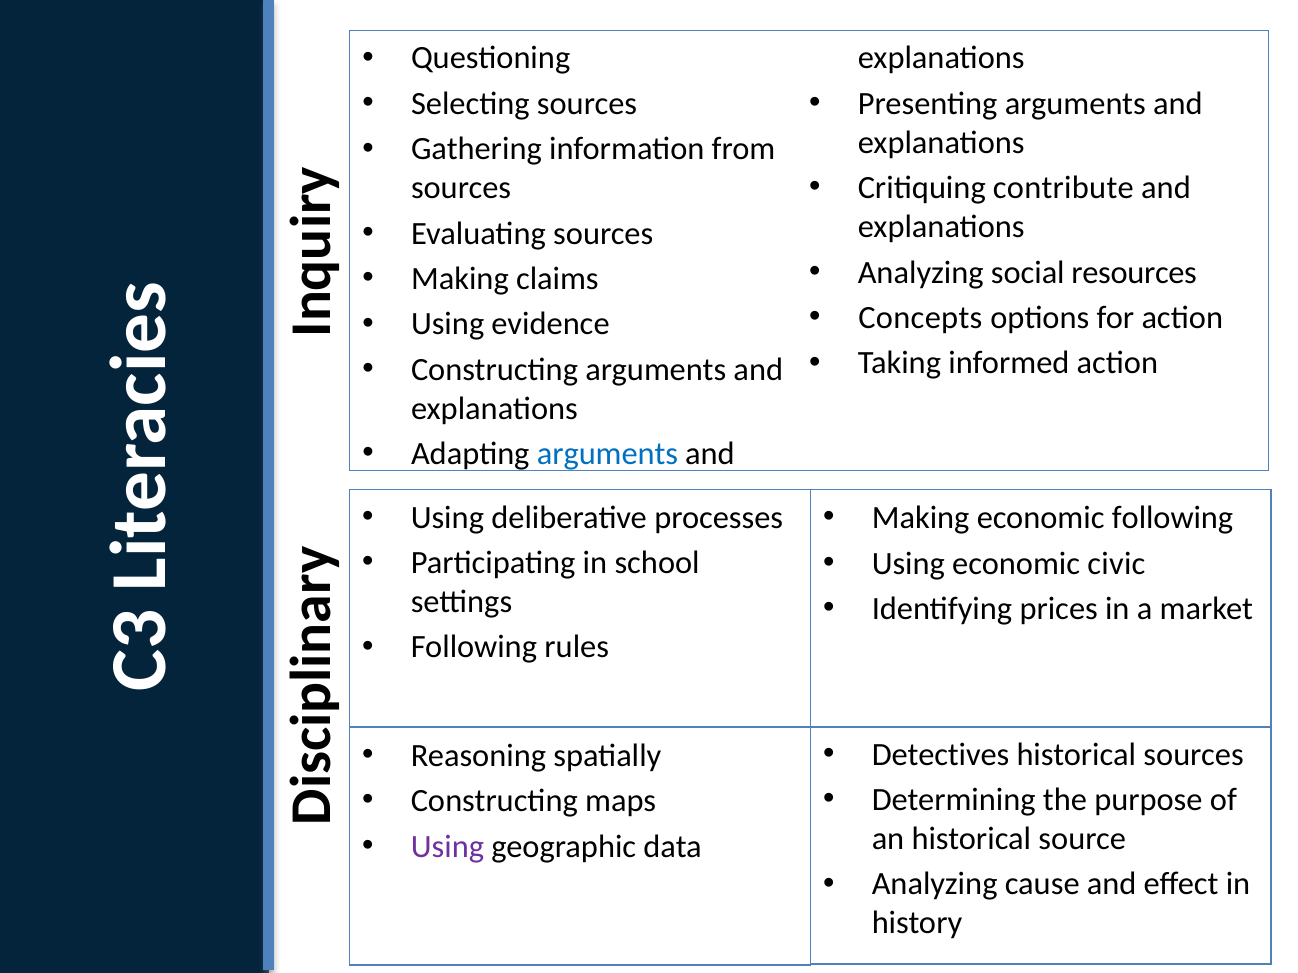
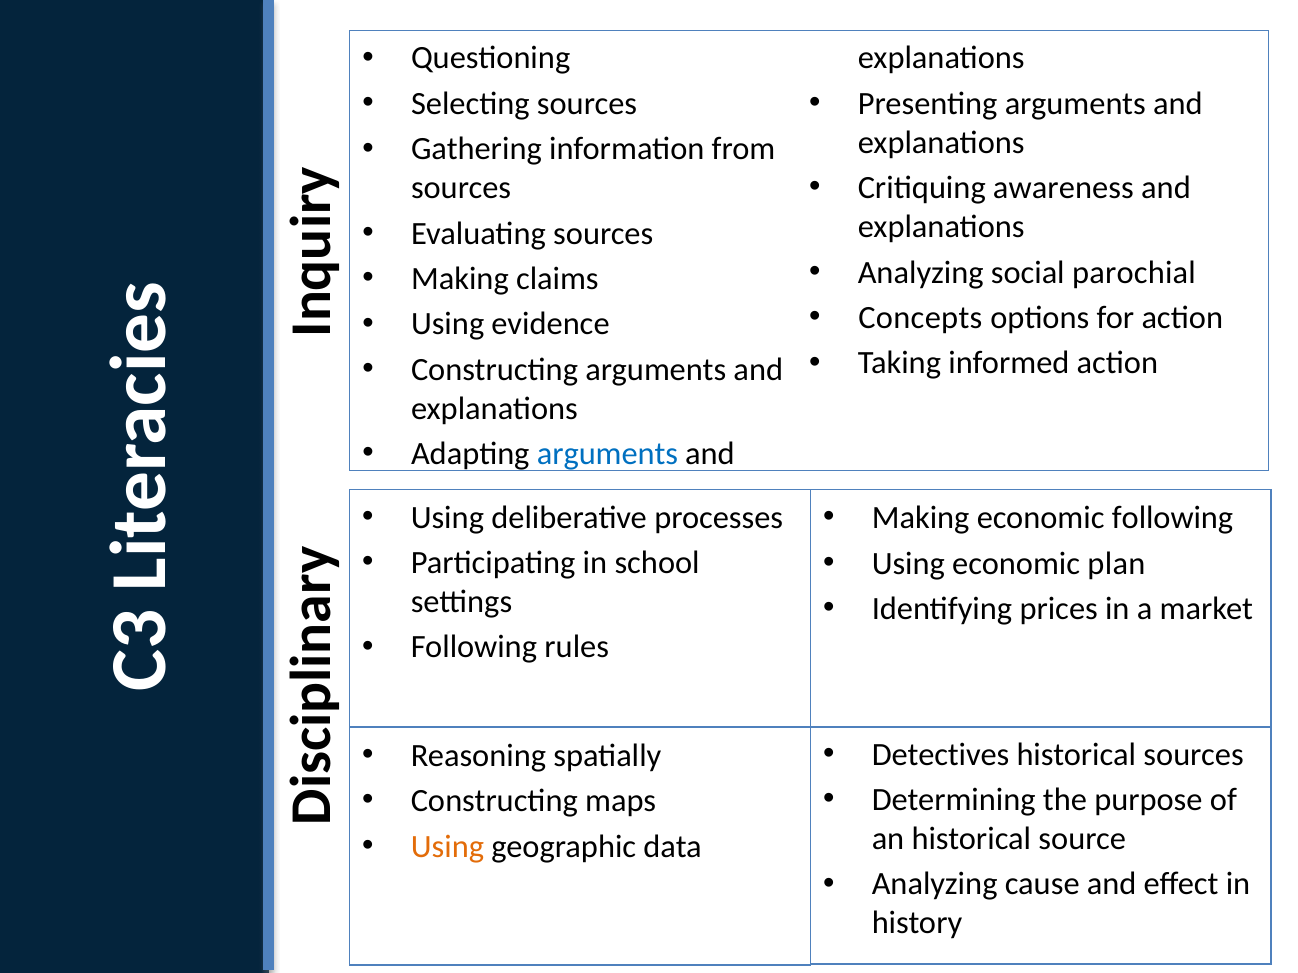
contribute: contribute -> awareness
resources: resources -> parochial
civic: civic -> plan
Using at (448, 847) colour: purple -> orange
